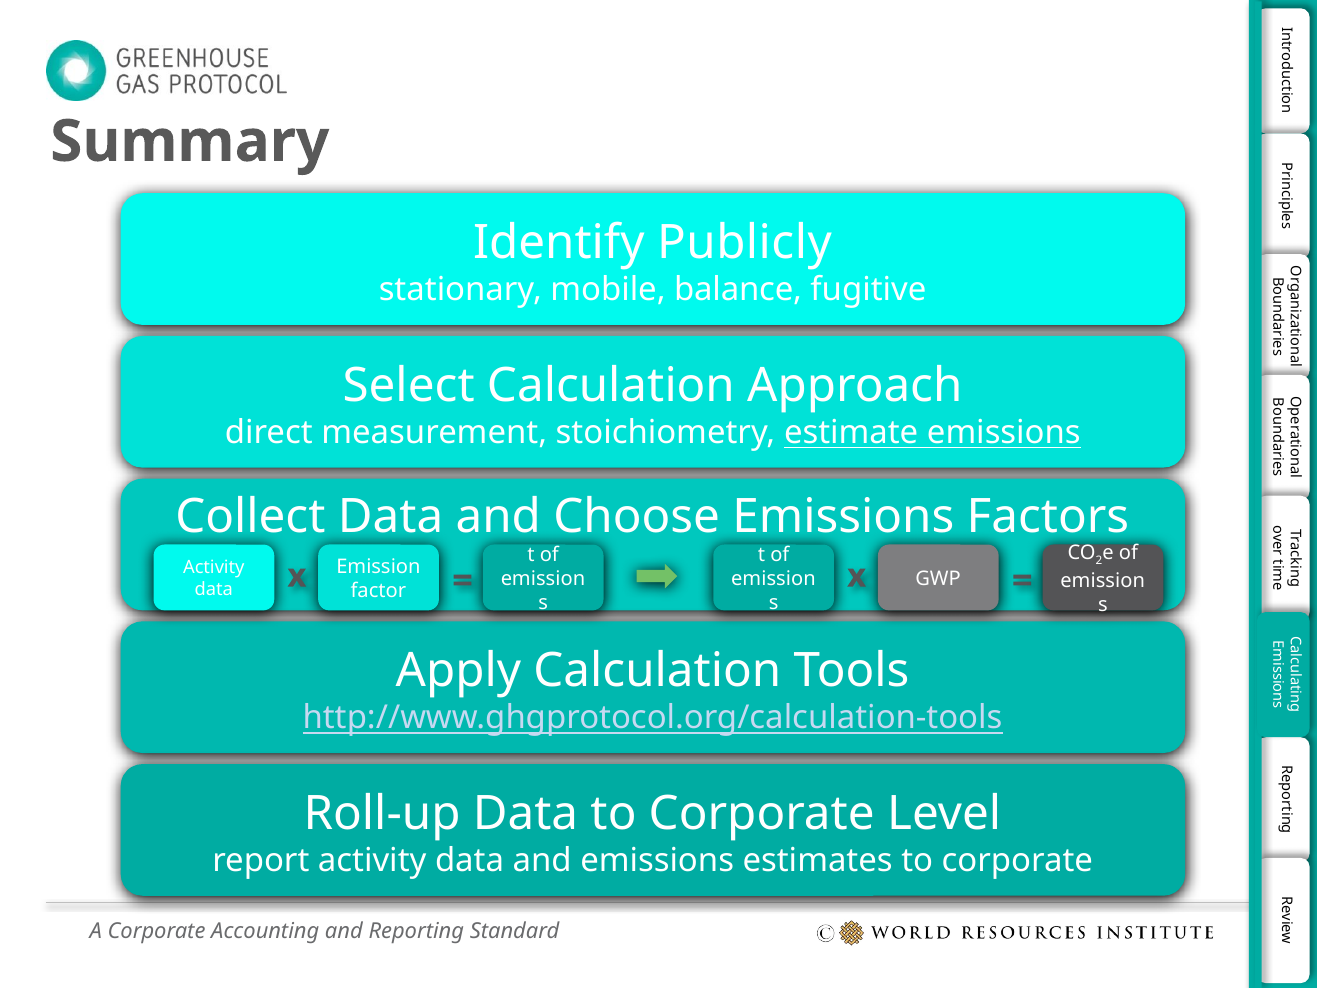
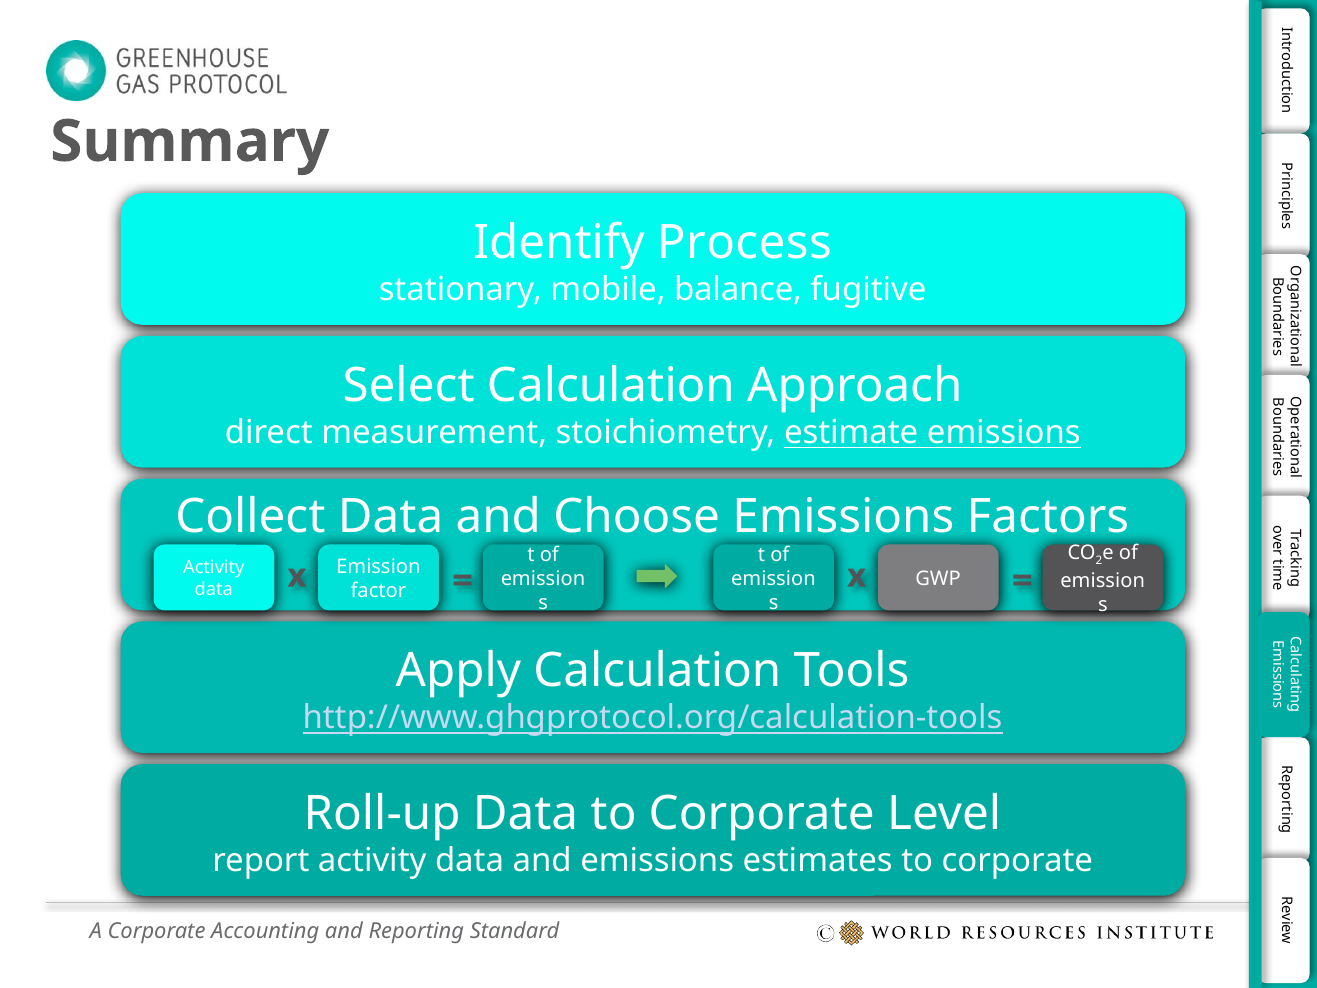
Publicly: Publicly -> Process
